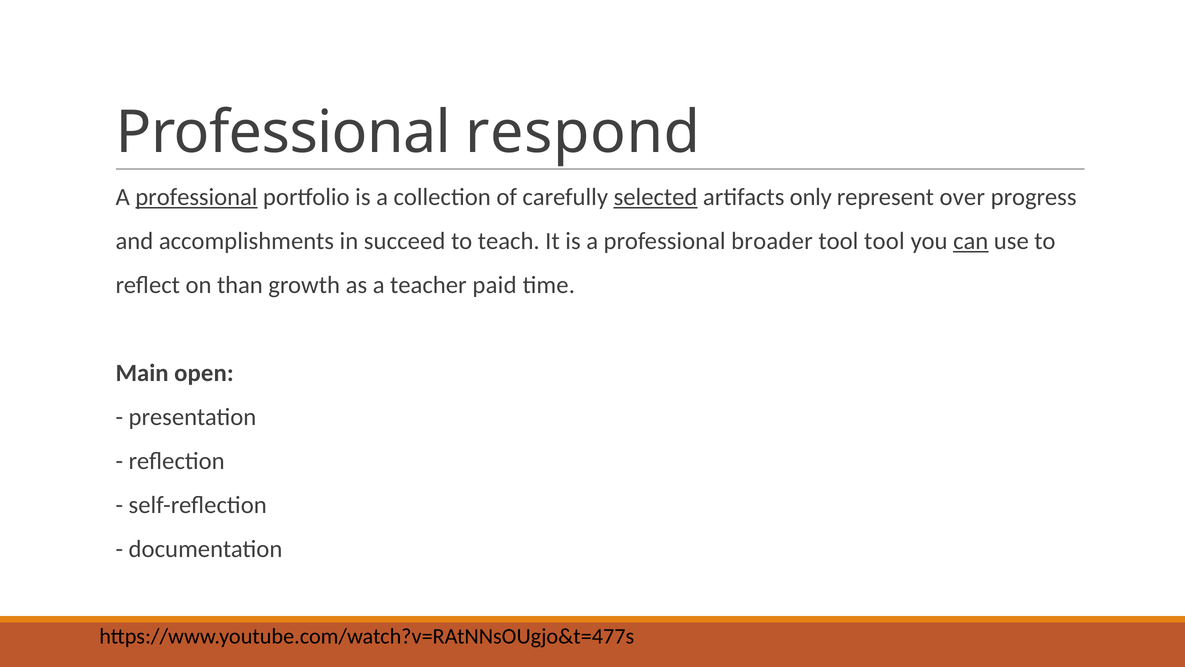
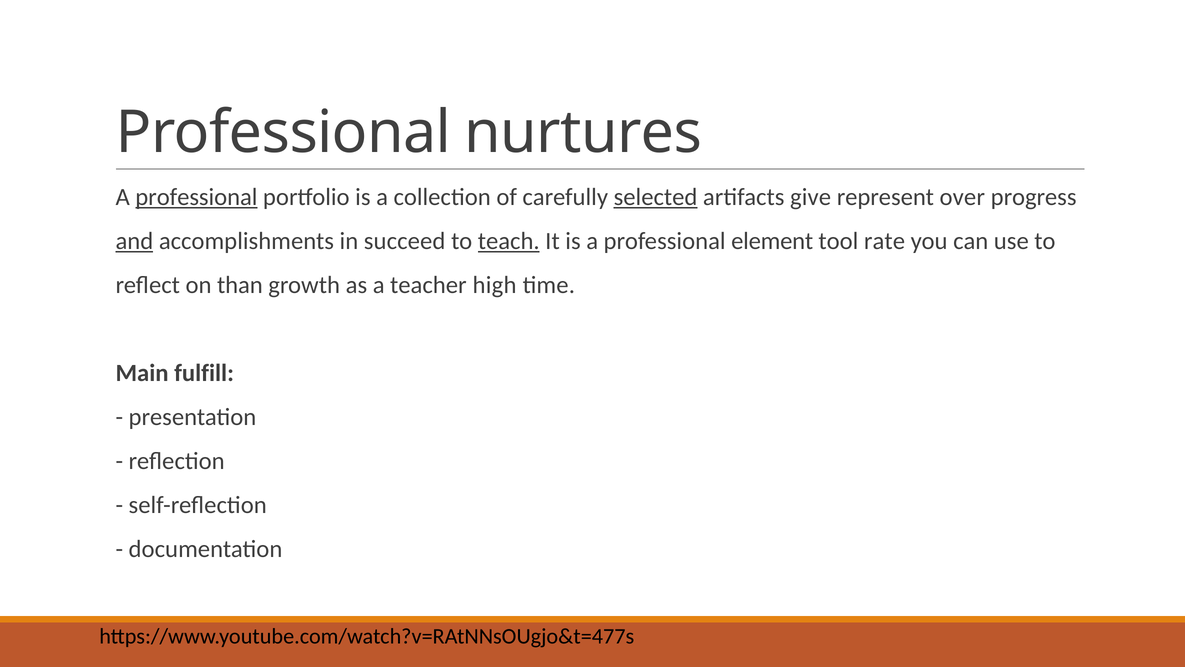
respond: respond -> nurtures
only: only -> give
and underline: none -> present
teach underline: none -> present
broader: broader -> element
tool tool: tool -> rate
can underline: present -> none
paid: paid -> high
open: open -> fulfill
